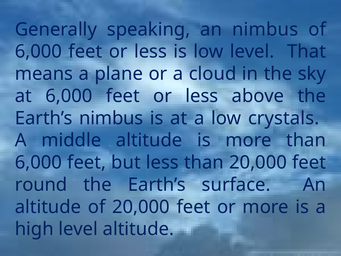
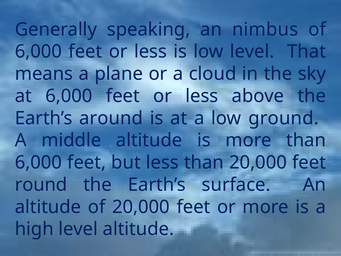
Earth’s nimbus: nimbus -> around
crystals: crystals -> ground
